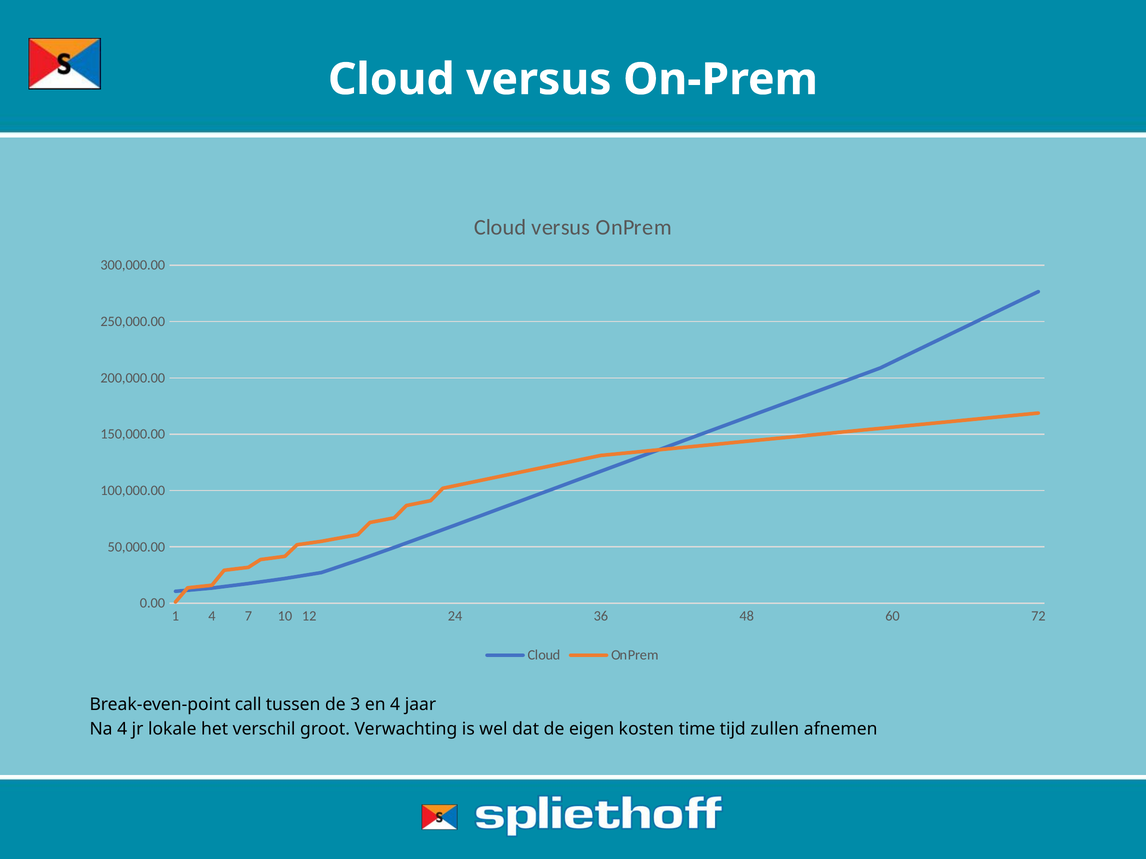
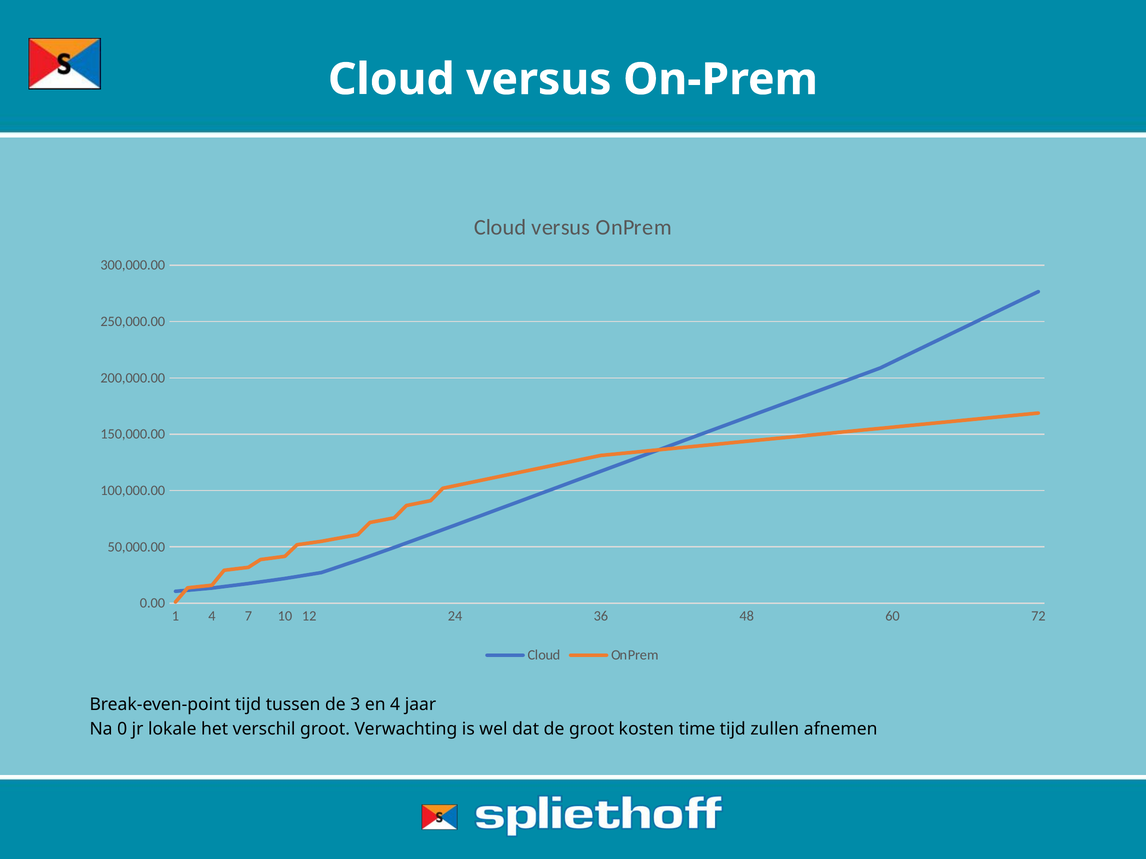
Break-even-point call: call -> tijd
Na 4: 4 -> 0
de eigen: eigen -> groot
